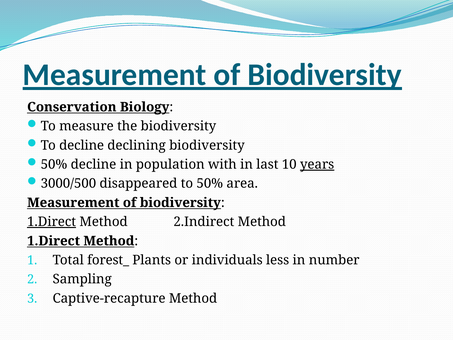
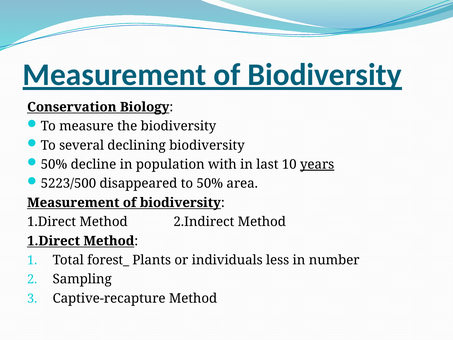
To decline: decline -> several
3000/500: 3000/500 -> 5223/500
1.Direct at (52, 222) underline: present -> none
